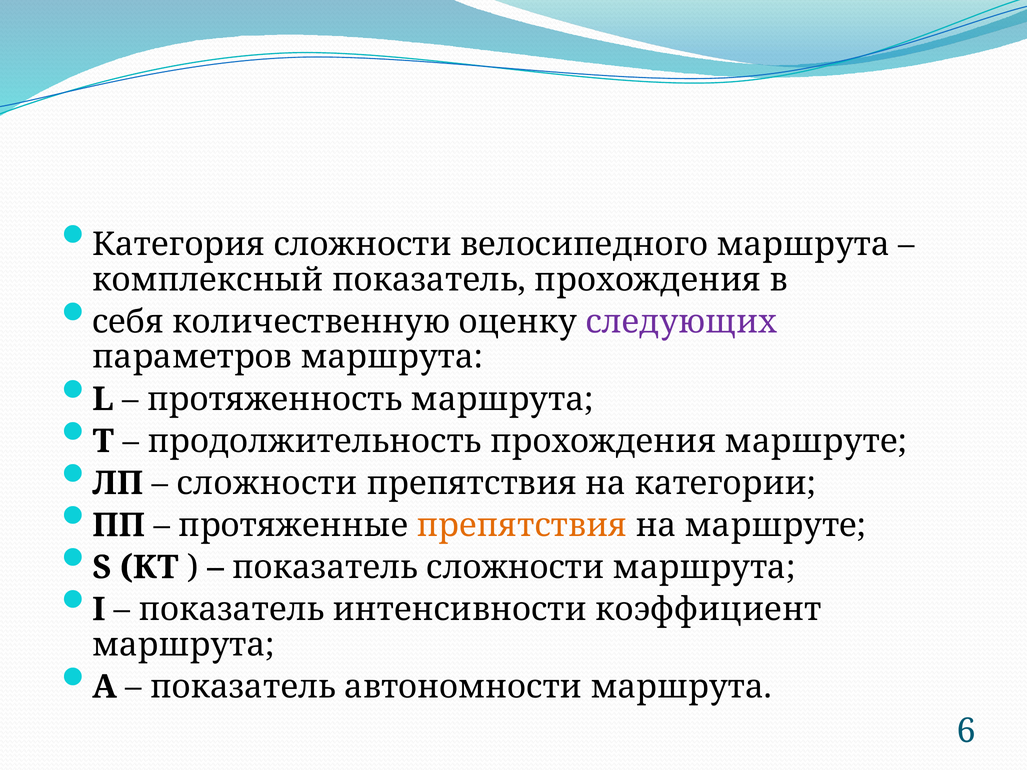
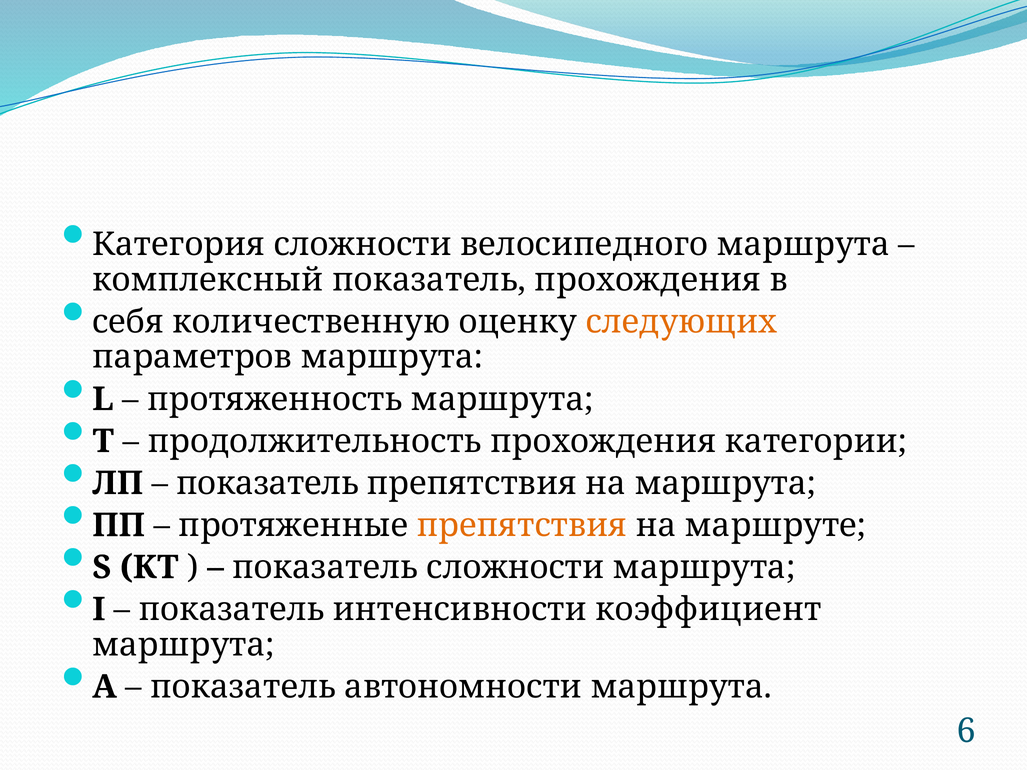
следующих colour: purple -> orange
прохождения маршруте: маршруте -> категории
сложности at (267, 483): сложности -> показатель
на категории: категории -> маршрута
